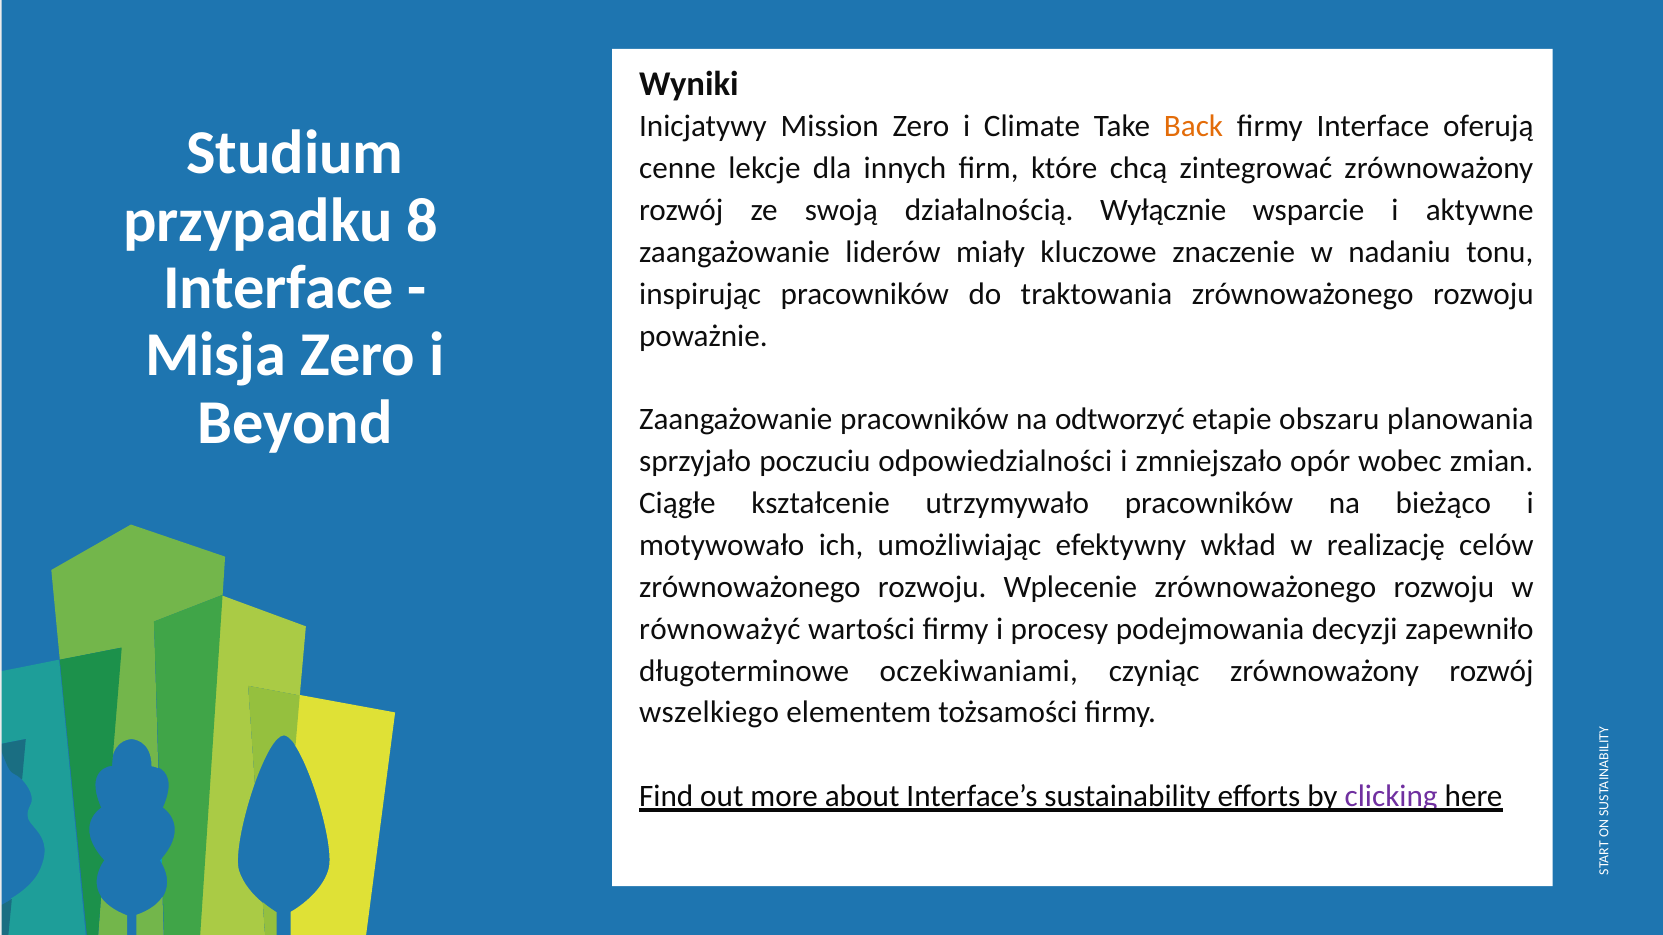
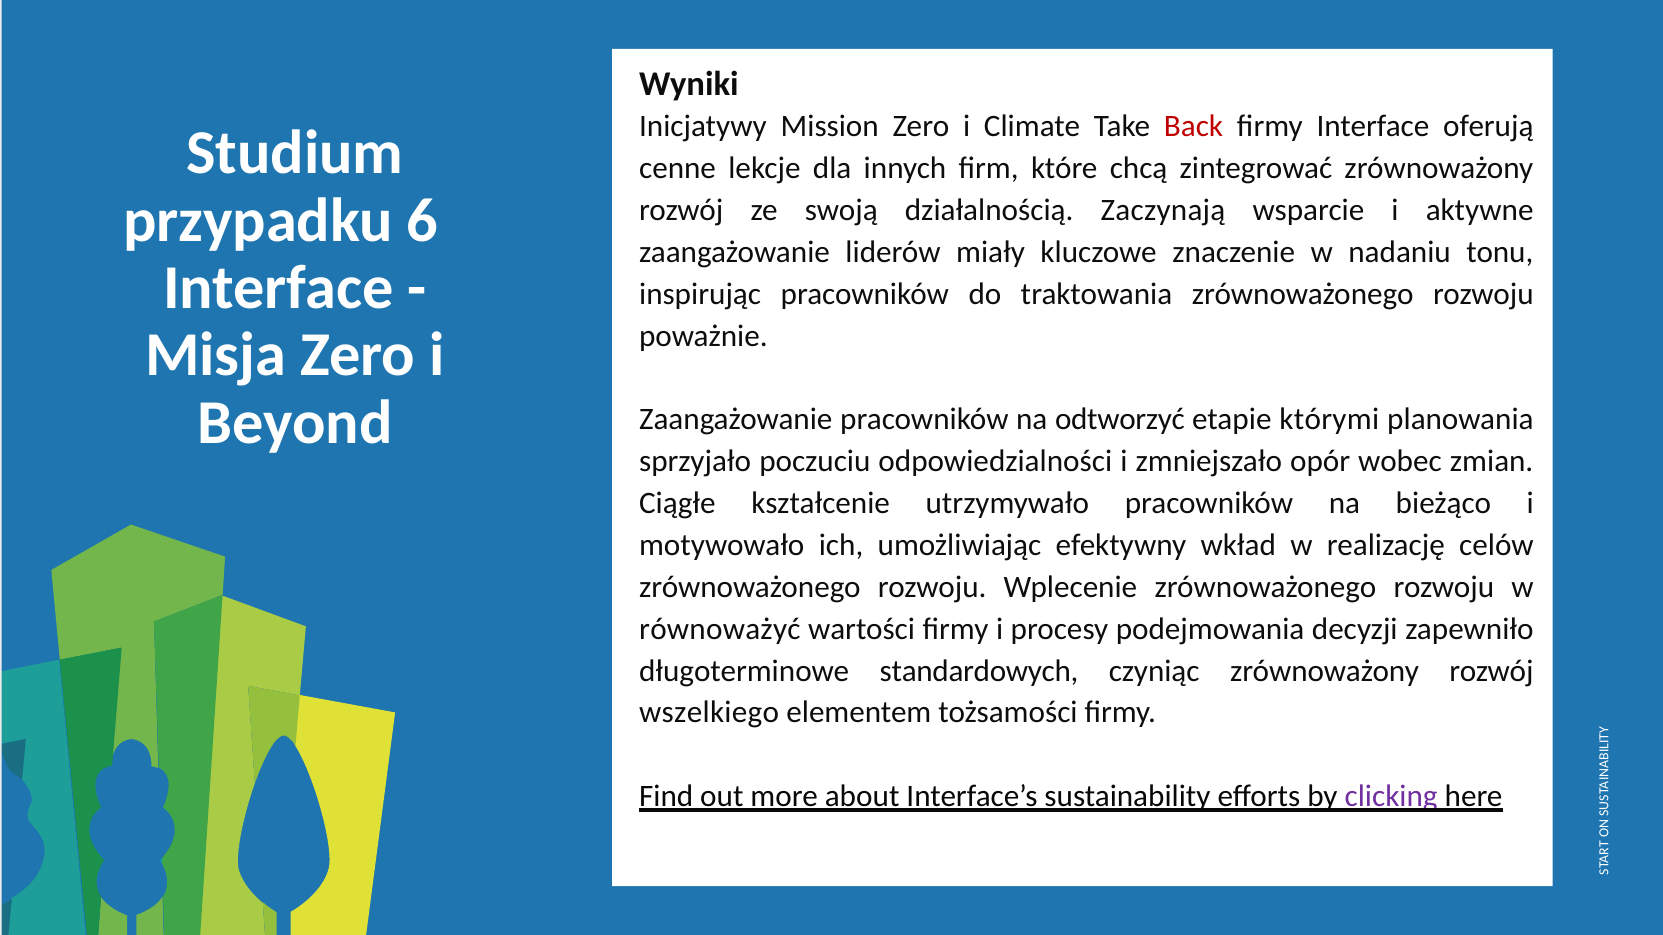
Back colour: orange -> red
8: 8 -> 6
Wyłącznie: Wyłącznie -> Zaczynają
obszaru: obszaru -> którymi
oczekiwaniami: oczekiwaniami -> standardowych
